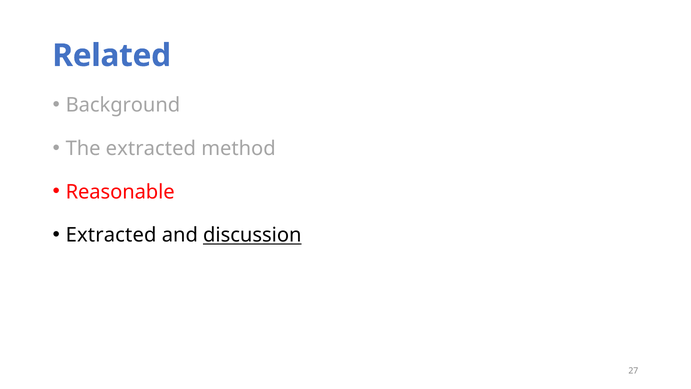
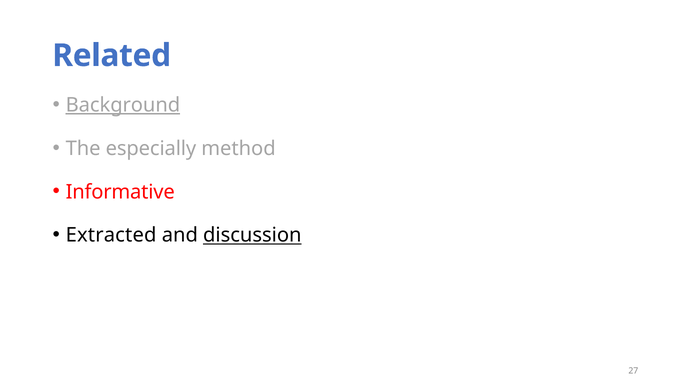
Background underline: none -> present
The extracted: extracted -> especially
Reasonable: Reasonable -> Informative
